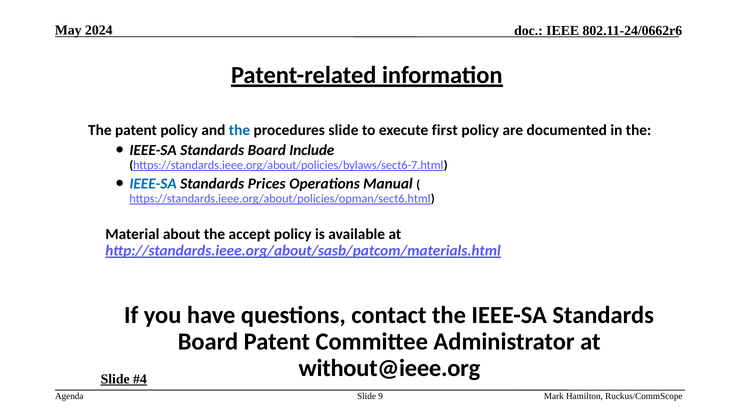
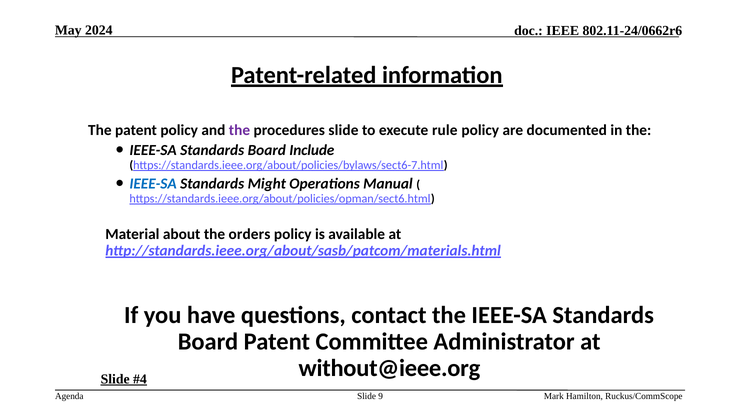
the at (239, 130) colour: blue -> purple
first: first -> rule
Prices: Prices -> Might
accept: accept -> orders
